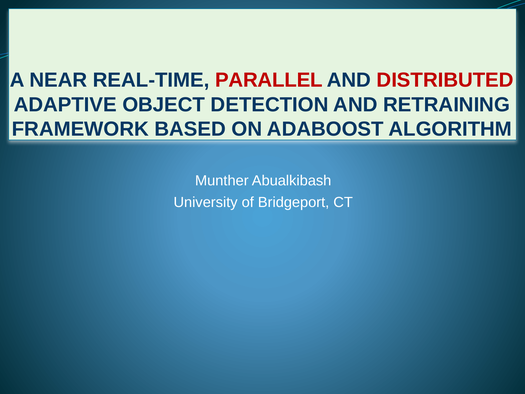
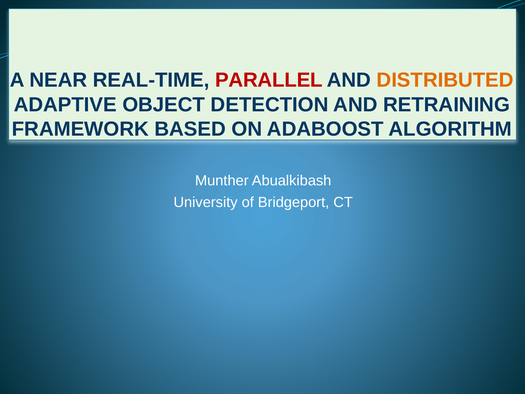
DISTRIBUTED colour: red -> orange
